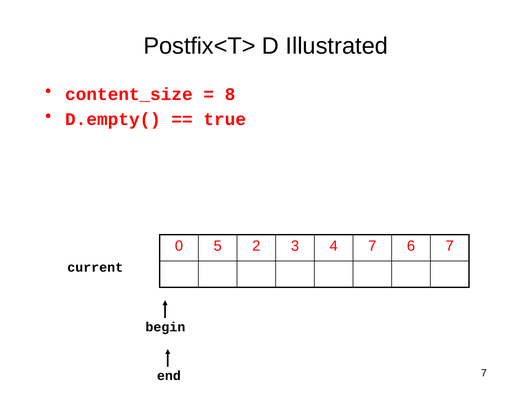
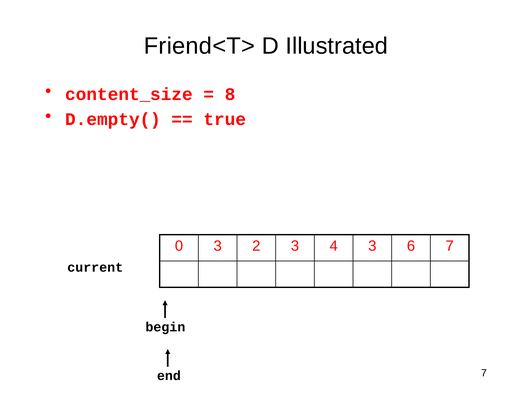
Postfix<T>: Postfix<T> -> Friend<T>
0 5: 5 -> 3
4 7: 7 -> 3
